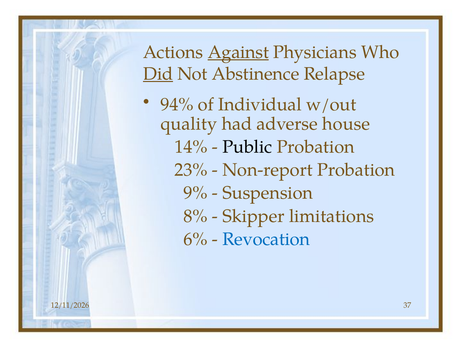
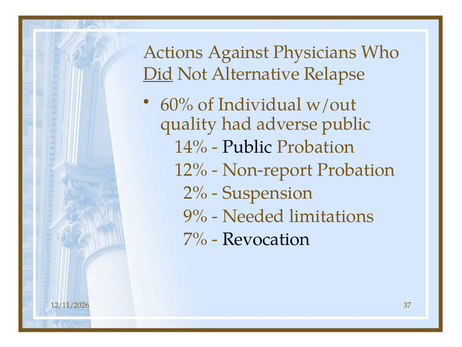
Against underline: present -> none
Abstinence: Abstinence -> Alternative
94%: 94% -> 60%
adverse house: house -> public
23%: 23% -> 12%
9%: 9% -> 2%
8%: 8% -> 9%
Skipper: Skipper -> Needed
6%: 6% -> 7%
Revocation colour: blue -> black
